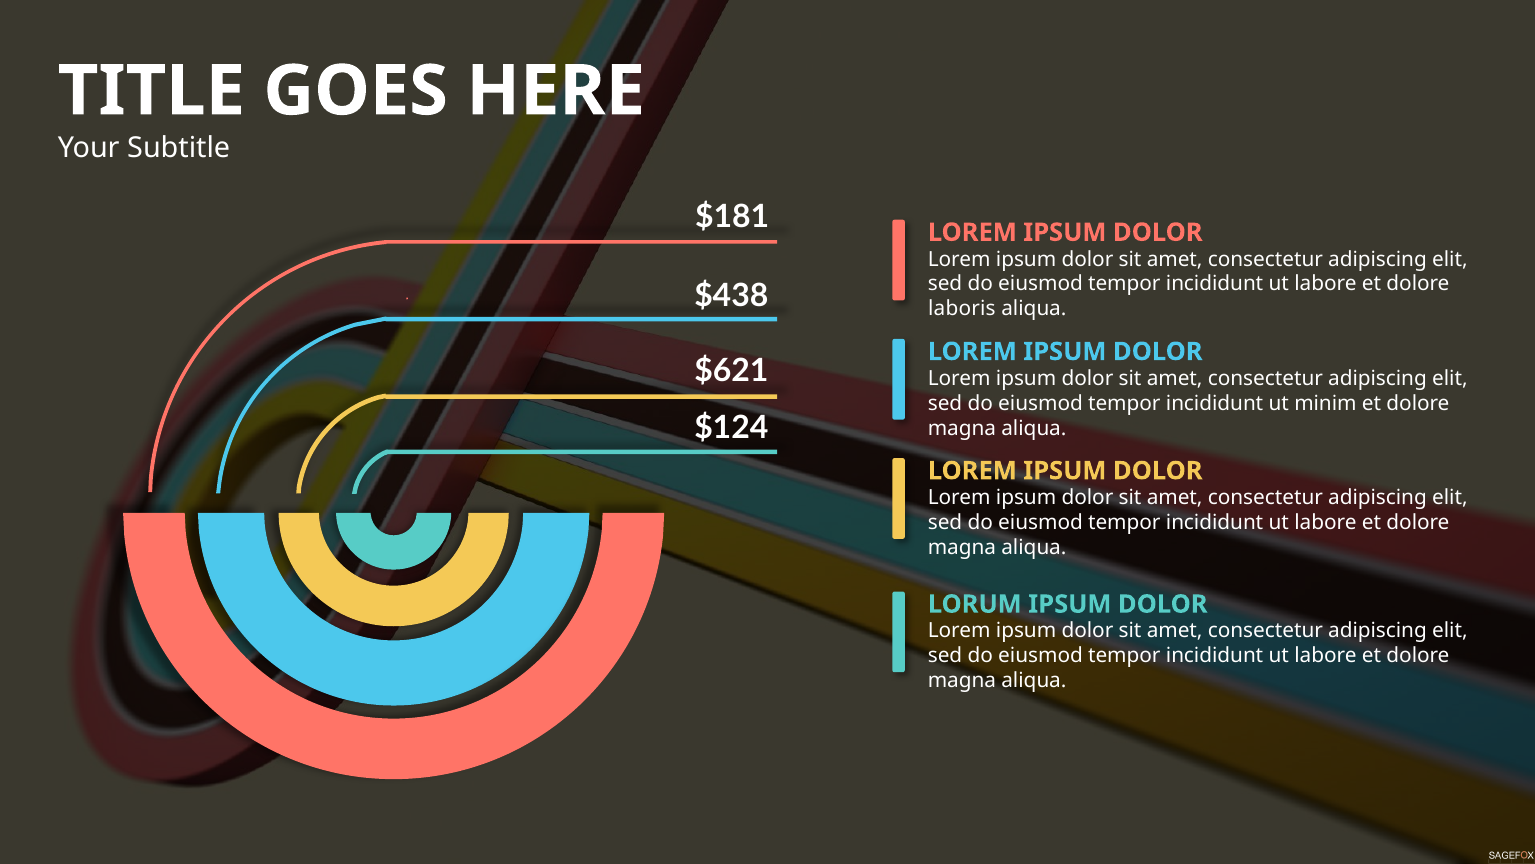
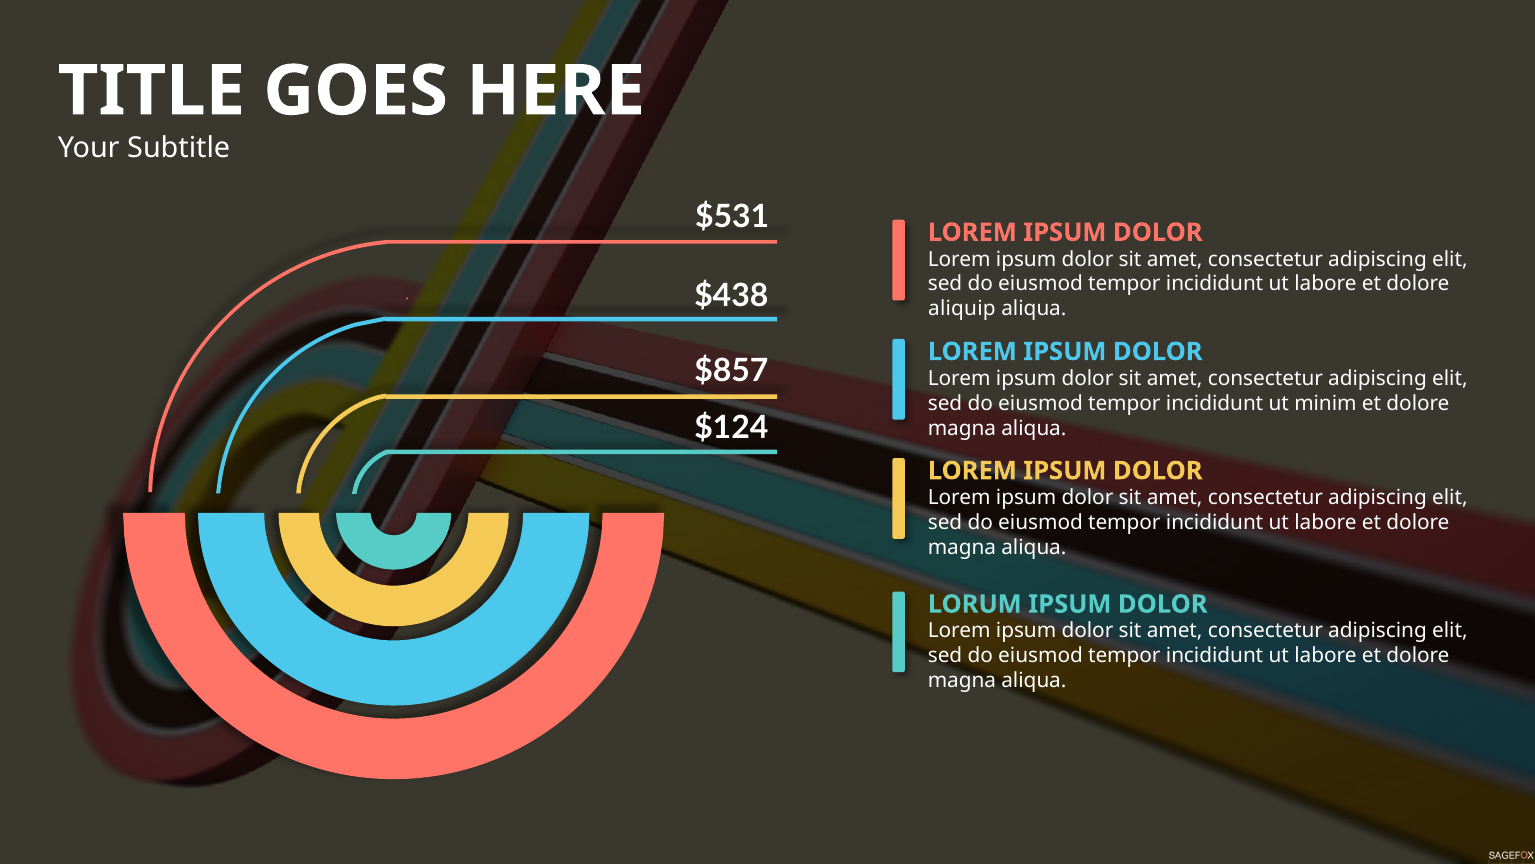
$181: $181 -> $531
laboris: laboris -> aliquip
$621: $621 -> $857
